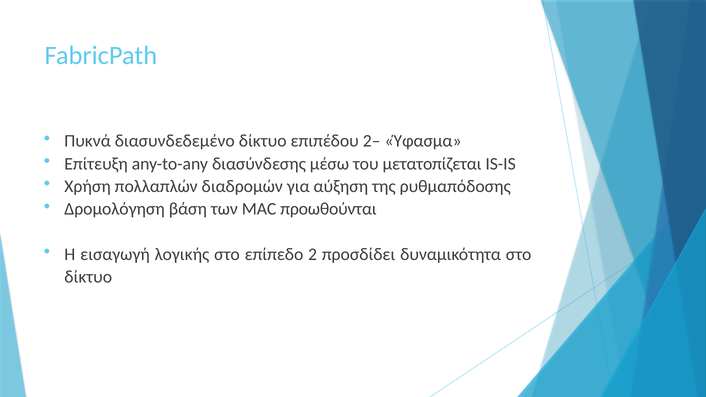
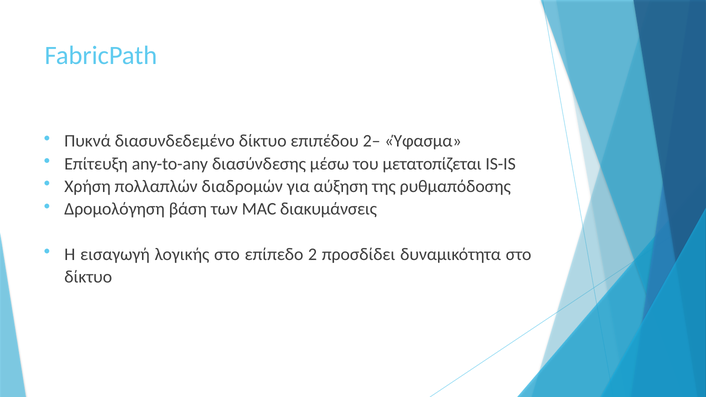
προωθούνται: προωθούνται -> διακυμάνσεις
